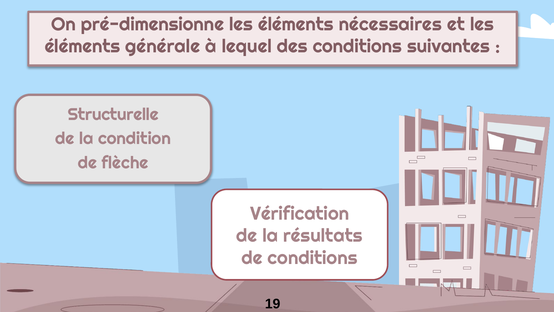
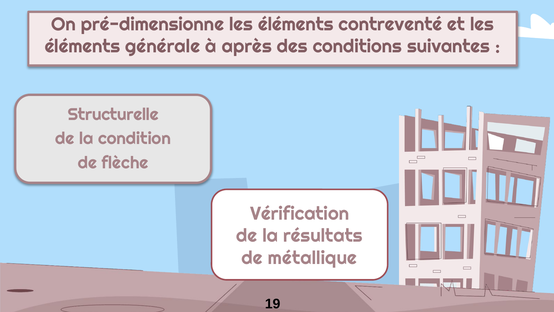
nécessaires: nécessaires -> contreventé
lequel: lequel -> après
de conditions: conditions -> métallique
